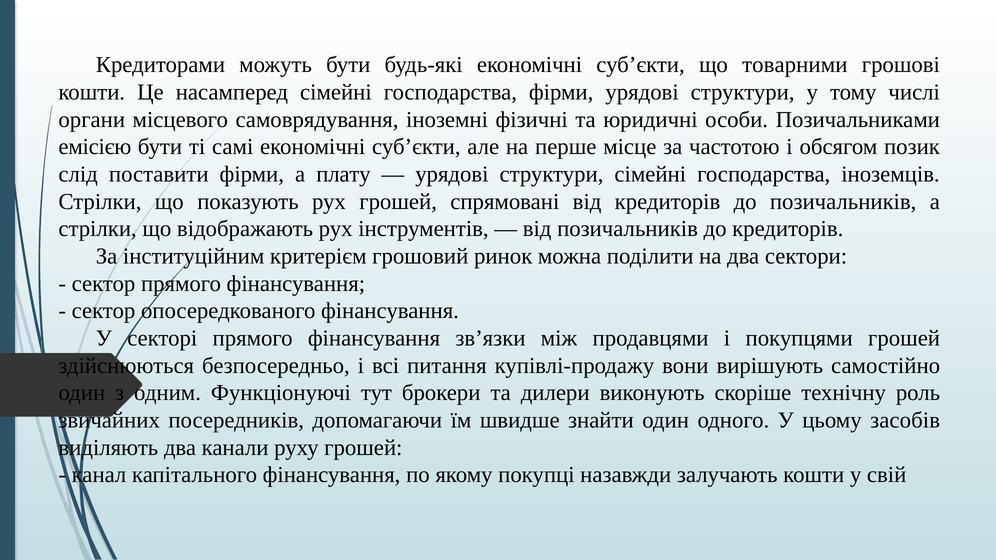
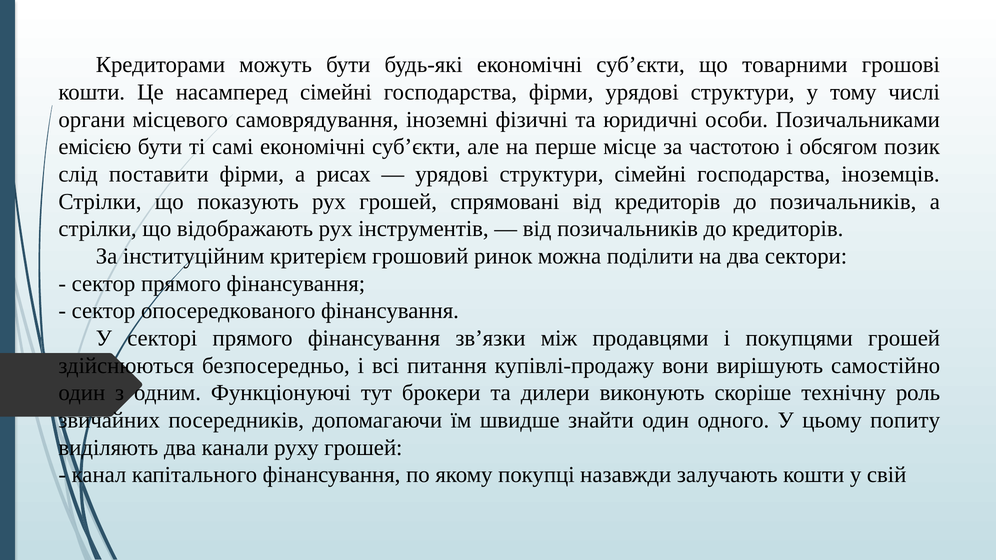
плату: плату -> рисах
засобів: засобів -> попиту
